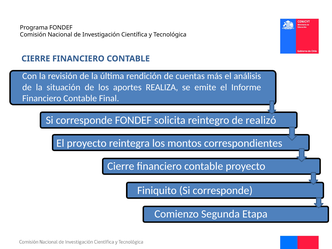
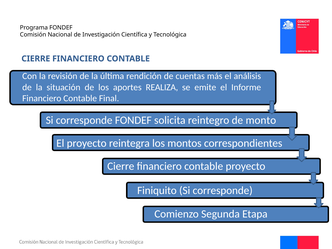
realizó: realizó -> monto
